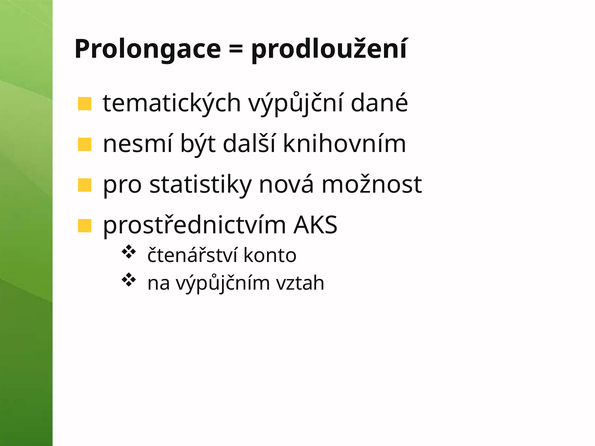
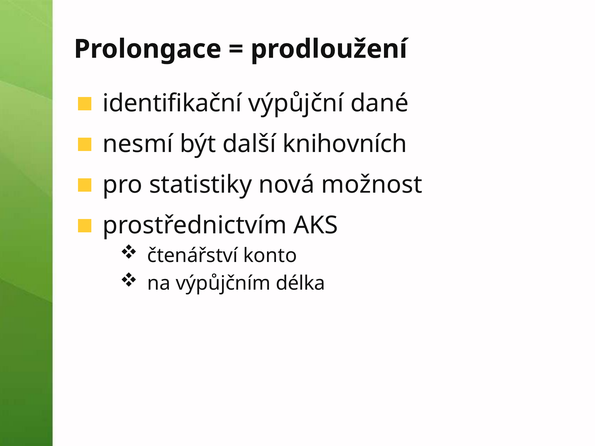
tematických: tematických -> identifikační
knihovním: knihovním -> knihovních
vztah: vztah -> délka
